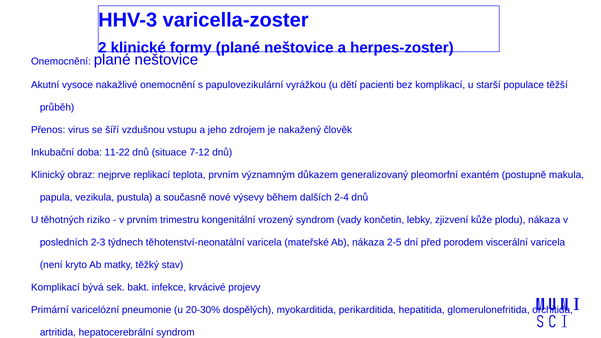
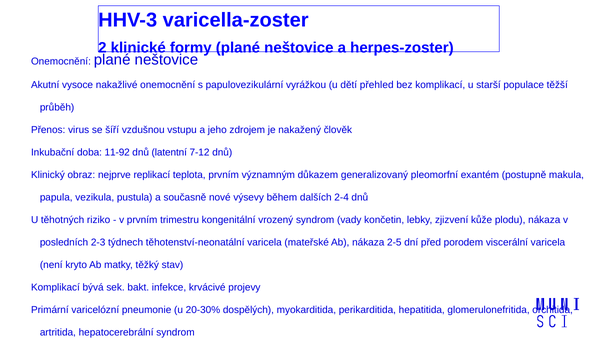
dětí pacienti: pacienti -> přehled
11-22: 11-22 -> 11-92
situace: situace -> latentní
